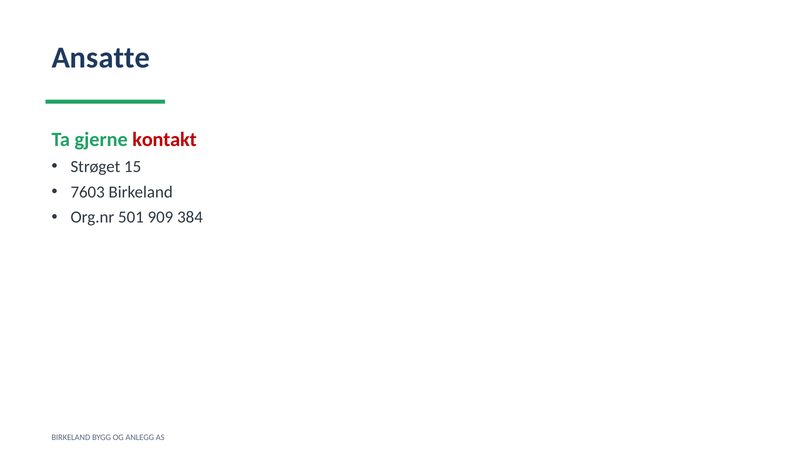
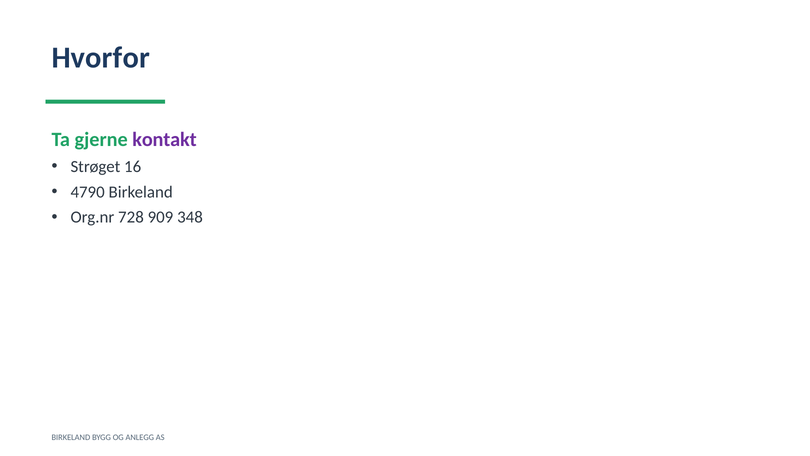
Ansatte: Ansatte -> Hvorfor
kontakt colour: red -> purple
15: 15 -> 16
7603: 7603 -> 4790
501: 501 -> 728
384: 384 -> 348
